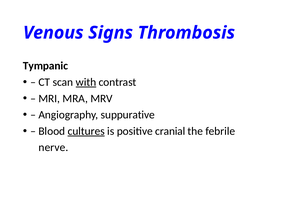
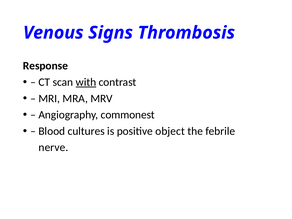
Tympanic: Tympanic -> Response
suppurative: suppurative -> commonest
cultures underline: present -> none
cranial: cranial -> object
